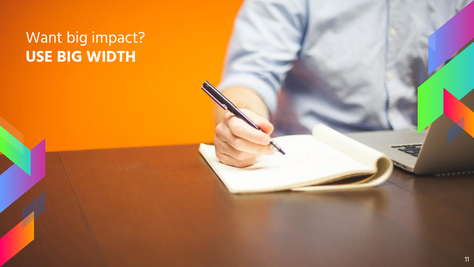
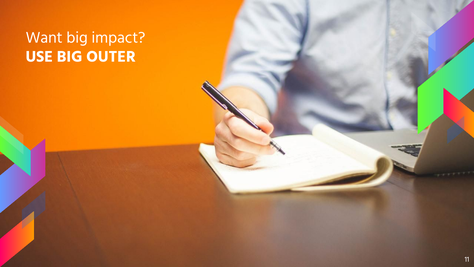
WIDTH: WIDTH -> OUTER
